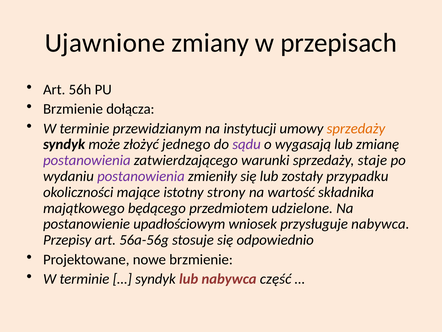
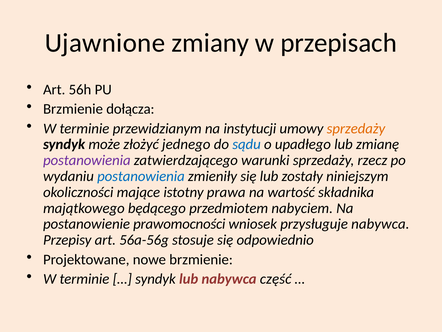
sądu colour: purple -> blue
wygasają: wygasają -> upadłego
staje: staje -> rzecz
postanowienia at (141, 176) colour: purple -> blue
przypadku: przypadku -> niniejszym
strony: strony -> prawa
udzielone: udzielone -> nabyciem
upadłościowym: upadłościowym -> prawomocności
